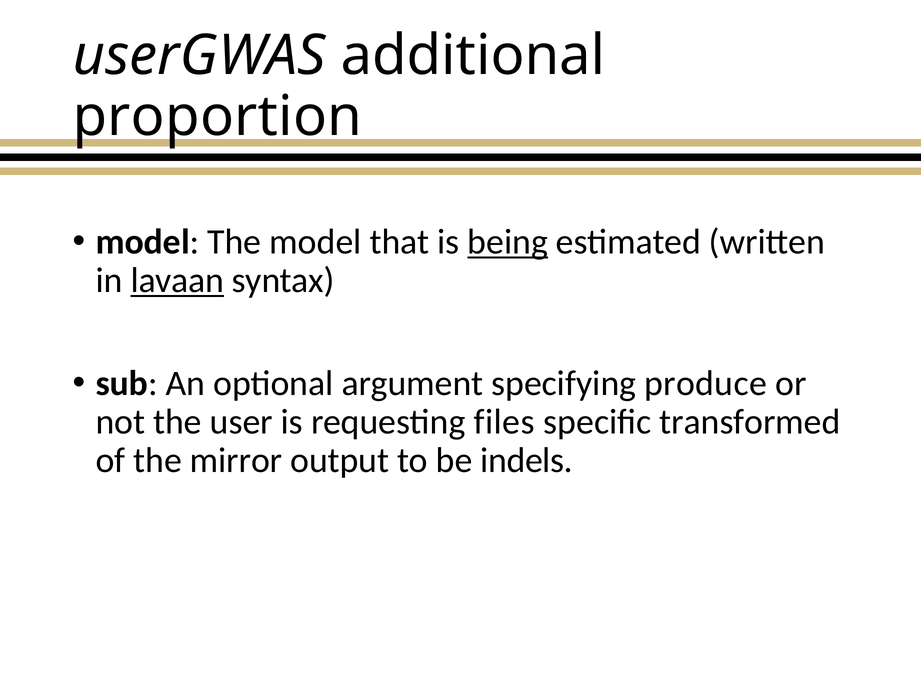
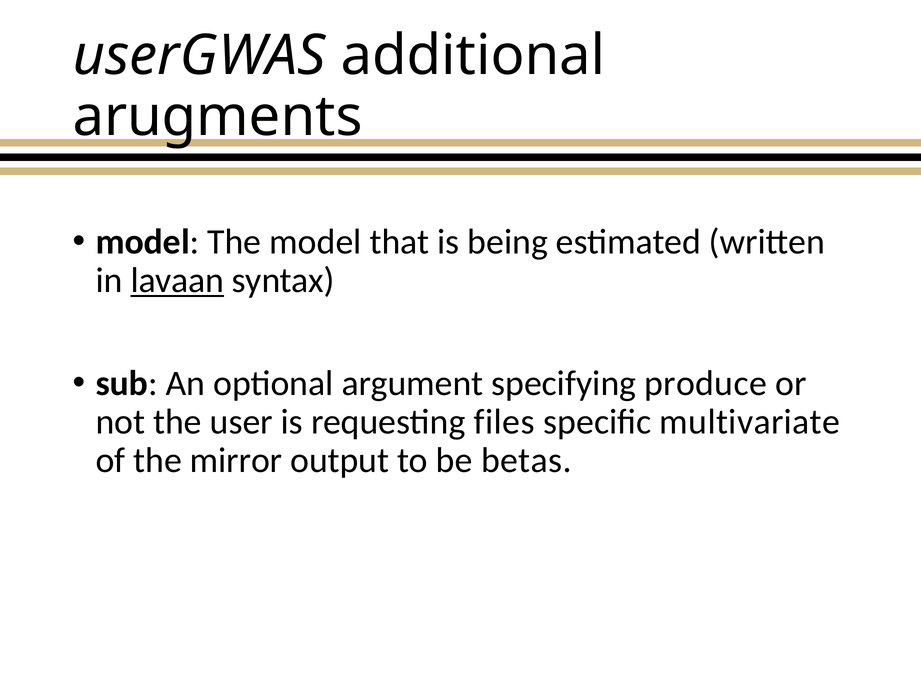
proportion: proportion -> arugments
being underline: present -> none
transformed: transformed -> multivariate
indels: indels -> betas
